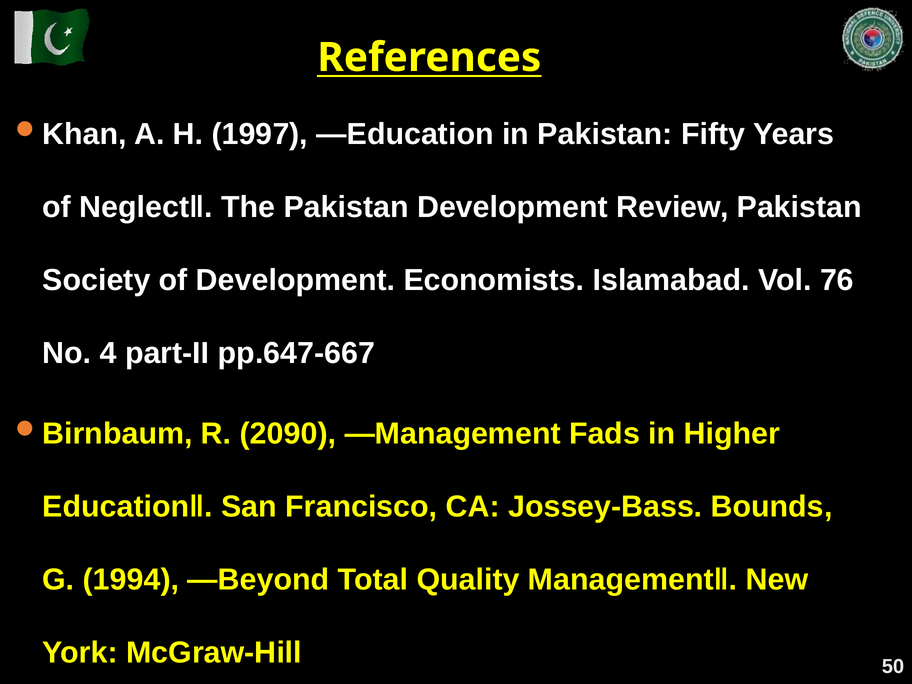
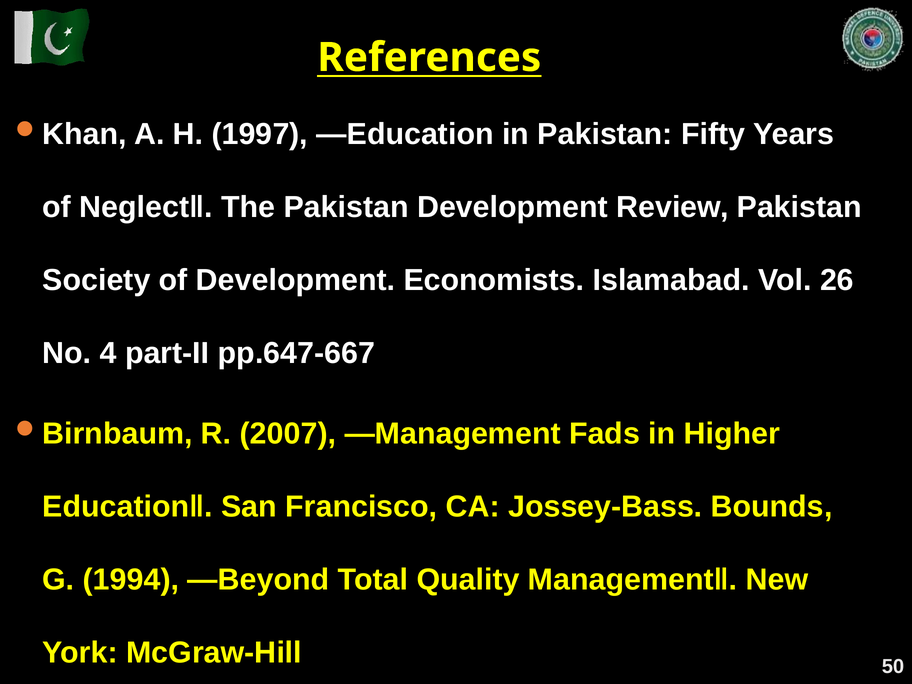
76: 76 -> 26
2090: 2090 -> 2007
